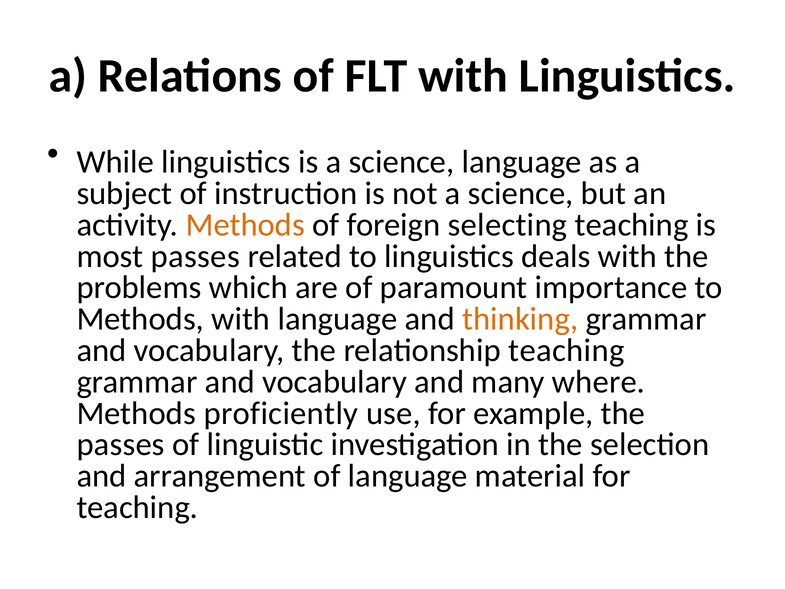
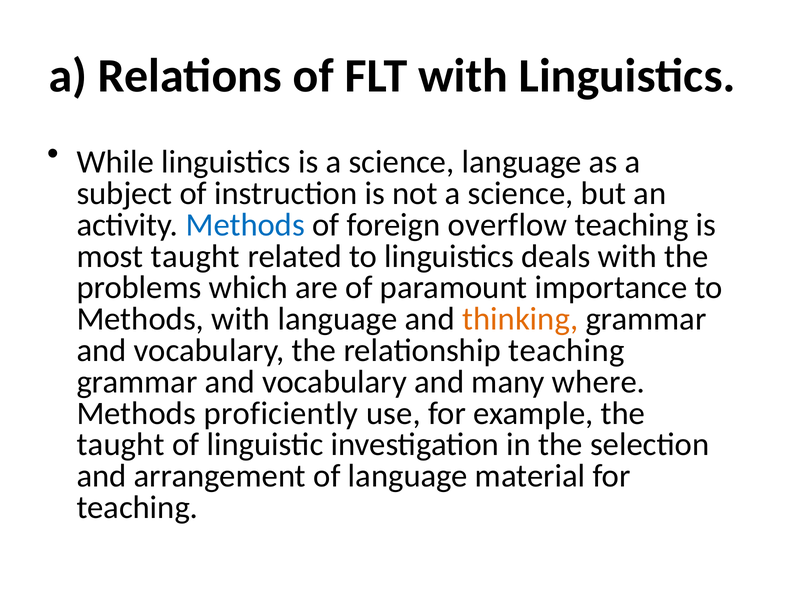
Methods at (245, 225) colour: orange -> blue
selecting: selecting -> overflow
most passes: passes -> taught
passes at (121, 445): passes -> taught
